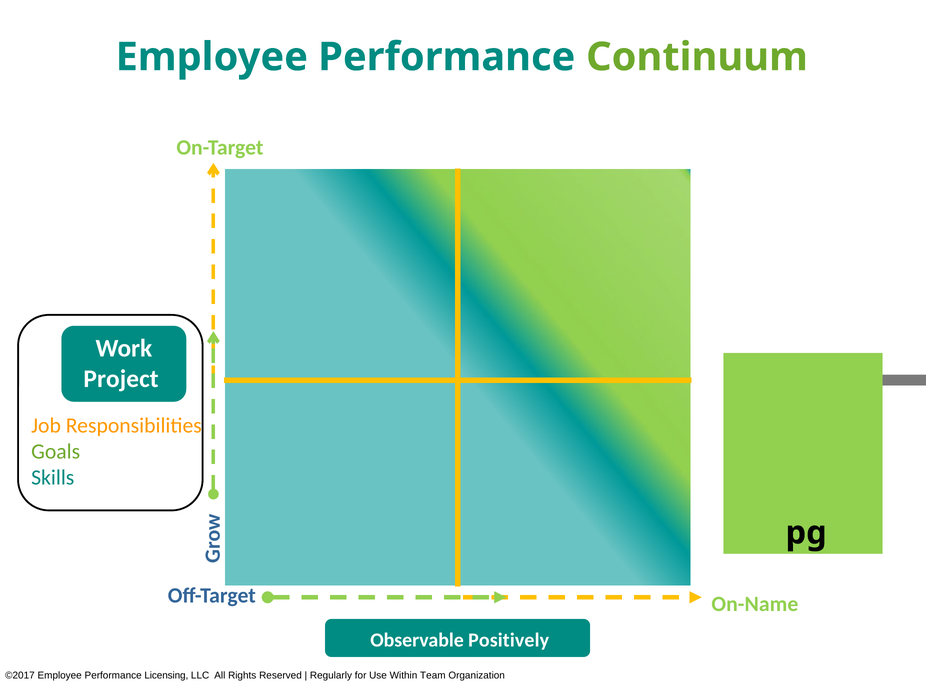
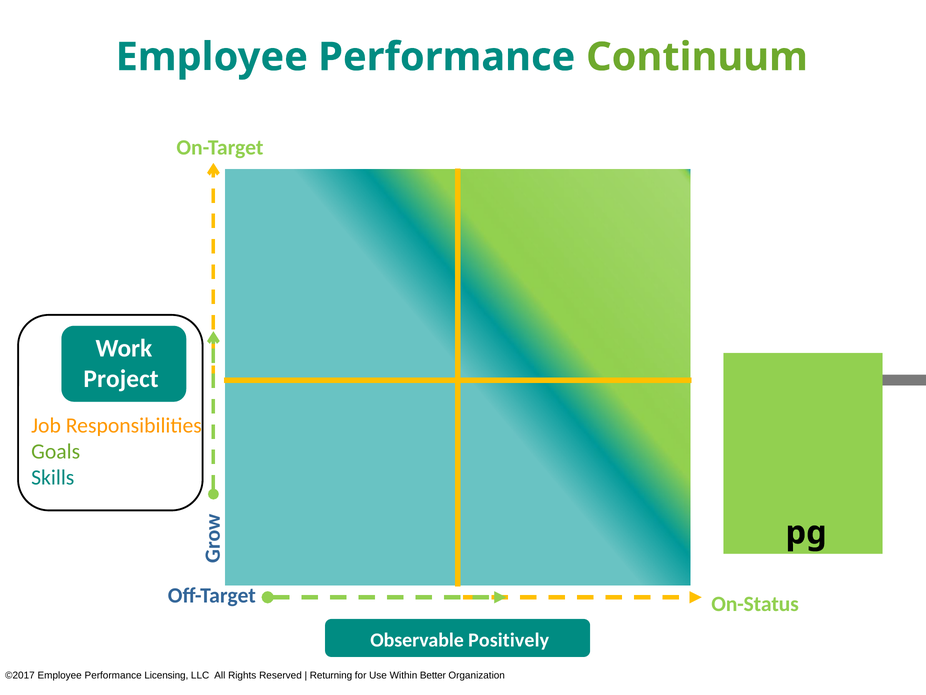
On-Name: On-Name -> On-Status
Regularly: Regularly -> Returning
Team: Team -> Better
